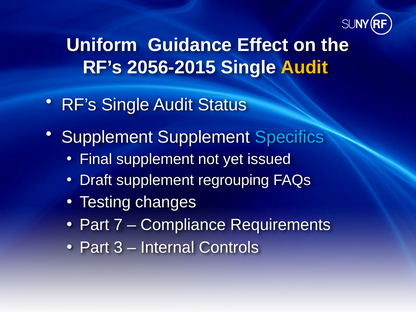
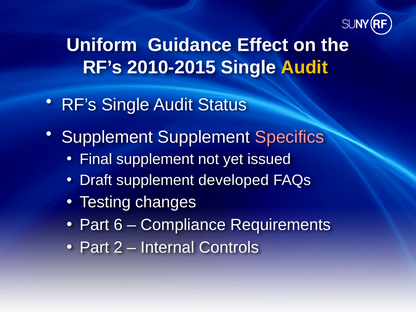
2056-2015: 2056-2015 -> 2010-2015
Specifics colour: light blue -> pink
regrouping: regrouping -> developed
7: 7 -> 6
3: 3 -> 2
